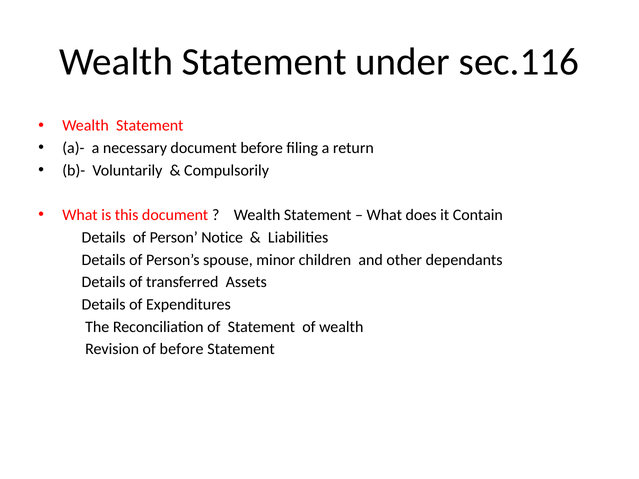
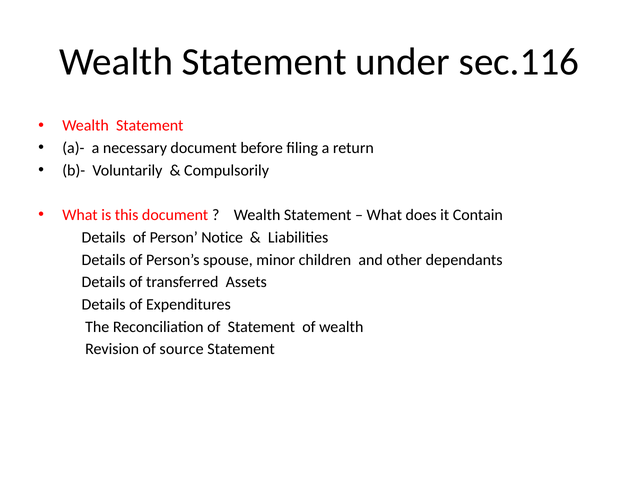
of before: before -> source
